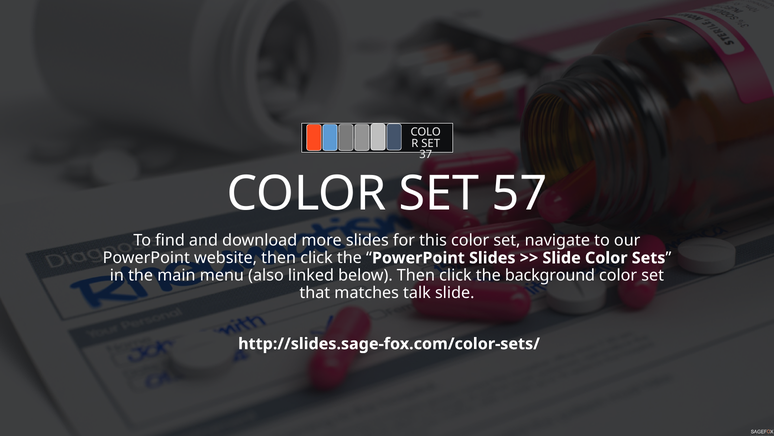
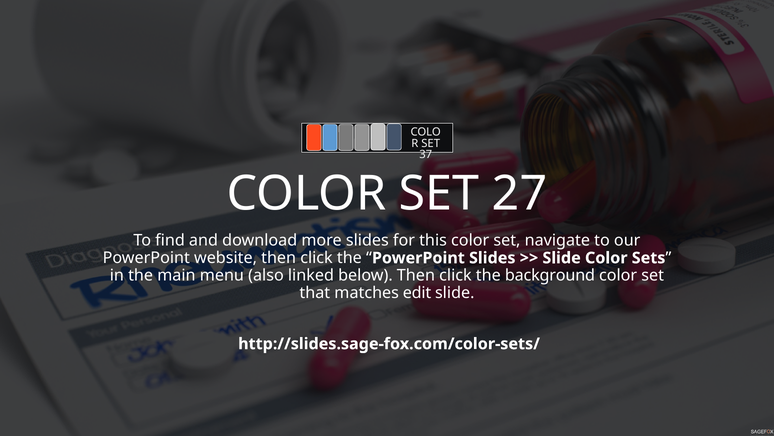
57: 57 -> 27
talk: talk -> edit
